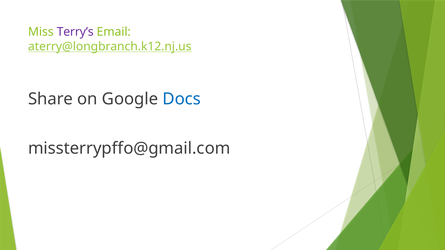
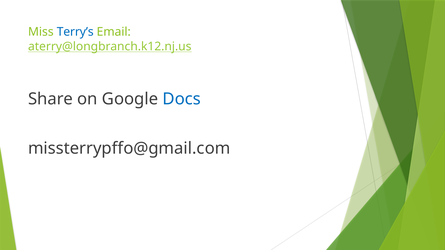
Terry’s colour: purple -> blue
